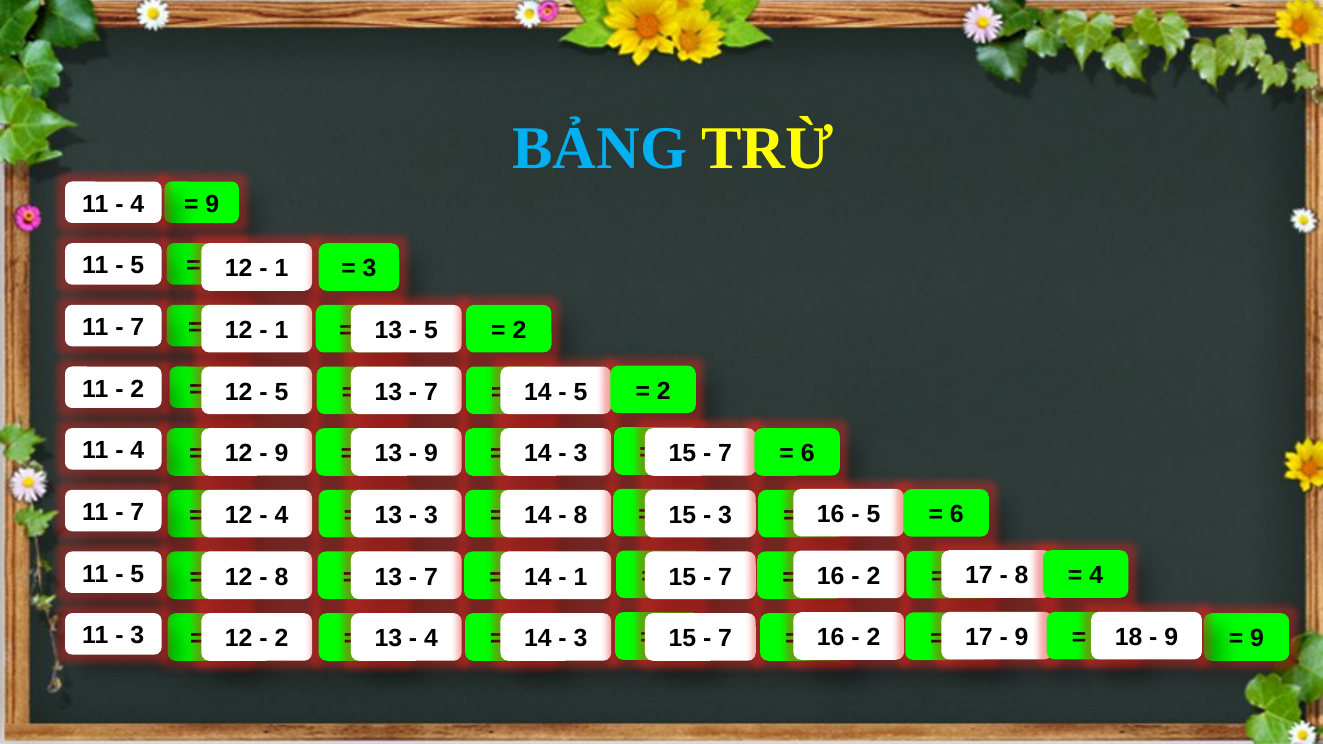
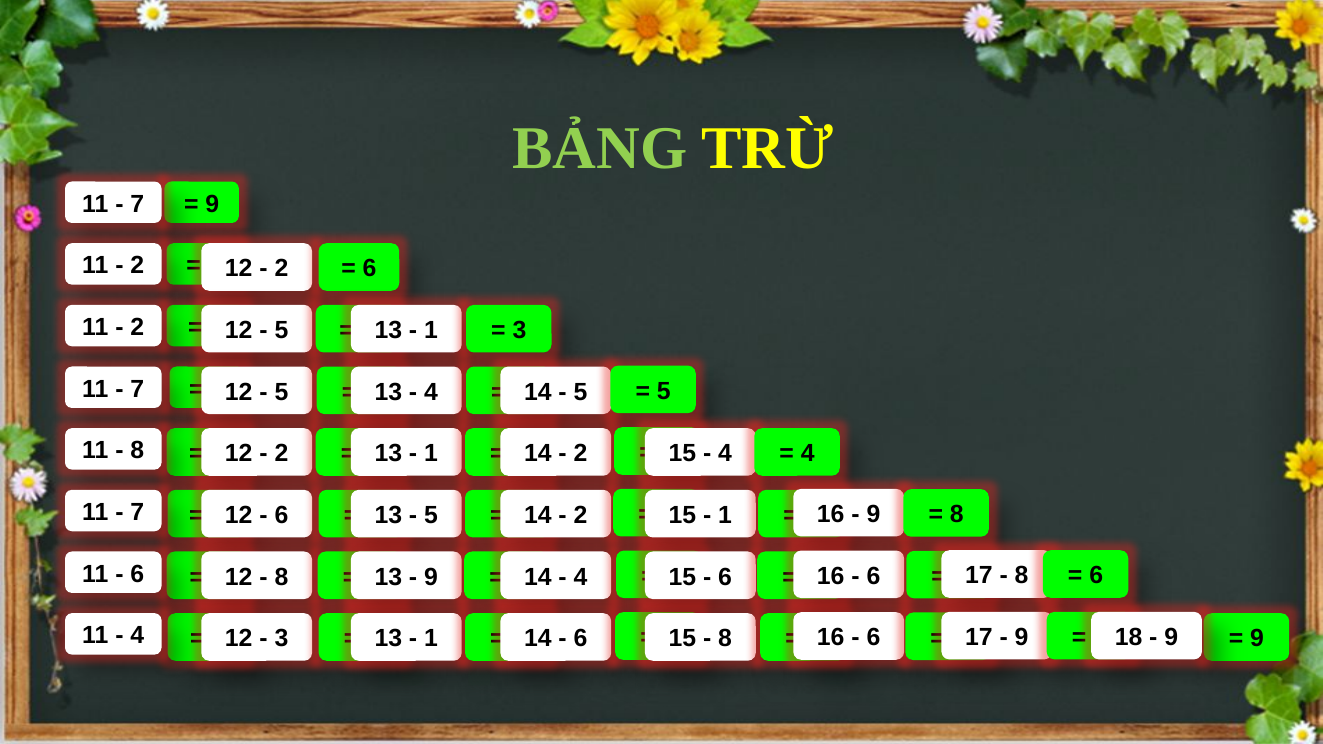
BẢNG colour: light blue -> light green
4 at (137, 204): 4 -> 7
5 at (137, 266): 5 -> 2
1 at (281, 269): 1 -> 2
3 at (370, 269): 3 -> 6
7 at (137, 327): 7 -> 2
1 at (281, 330): 1 -> 5
5 at (431, 330): 5 -> 1
2 at (519, 330): 2 -> 3
2 at (137, 389): 2 -> 7
2 at (664, 391): 2 -> 5
7 at (431, 392): 7 -> 4
4 at (137, 451): 4 -> 8
9 at (281, 454): 9 -> 2
9 at (431, 454): 9 -> 1
3 at (581, 454): 3 -> 2
7 at (725, 454): 7 -> 4
6 at (808, 454): 6 -> 4
5 at (873, 514): 5 -> 9
6 at (957, 515): 6 -> 8
4 at (281, 515): 4 -> 6
3 at (431, 515): 3 -> 5
8 at (581, 515): 8 -> 2
3 at (725, 515): 3 -> 1
5 at (137, 574): 5 -> 6
4 at (1096, 576): 4 -> 6
2 at (873, 576): 2 -> 6
7 at (431, 577): 7 -> 9
1 at (581, 577): 1 -> 4
7 at (725, 577): 7 -> 6
3 at (137, 636): 3 -> 4
2 at (873, 638): 2 -> 6
2 at (281, 639): 2 -> 3
4 at (431, 639): 4 -> 1
3 at (581, 639): 3 -> 6
7 at (725, 639): 7 -> 8
